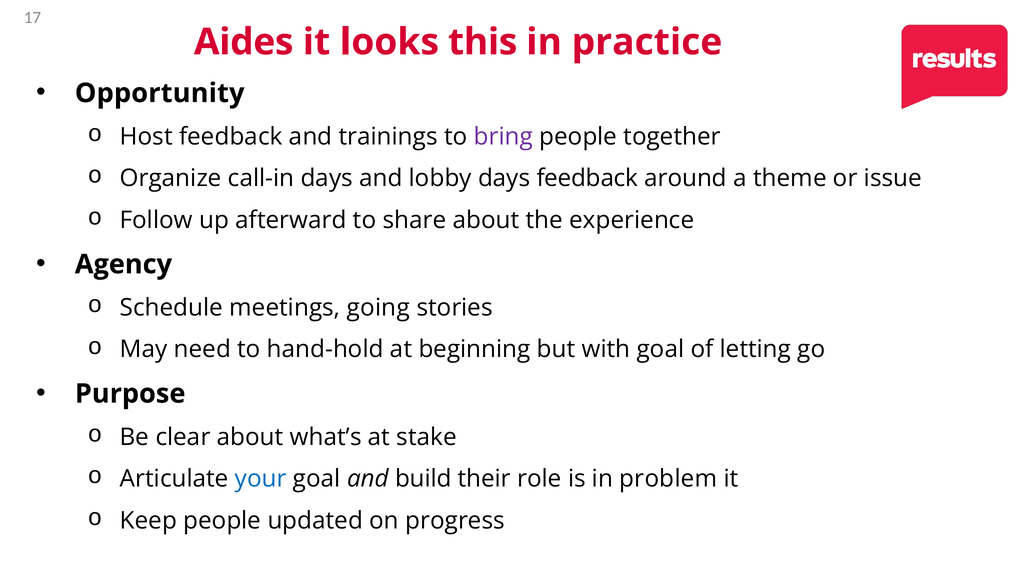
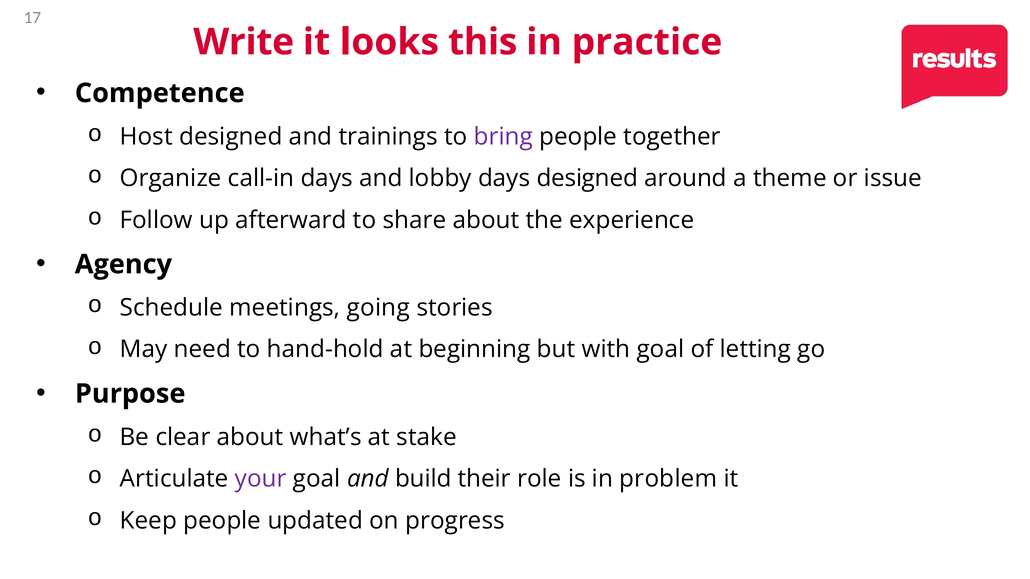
Aides: Aides -> Write
Opportunity: Opportunity -> Competence
Host feedback: feedback -> designed
days feedback: feedback -> designed
your colour: blue -> purple
